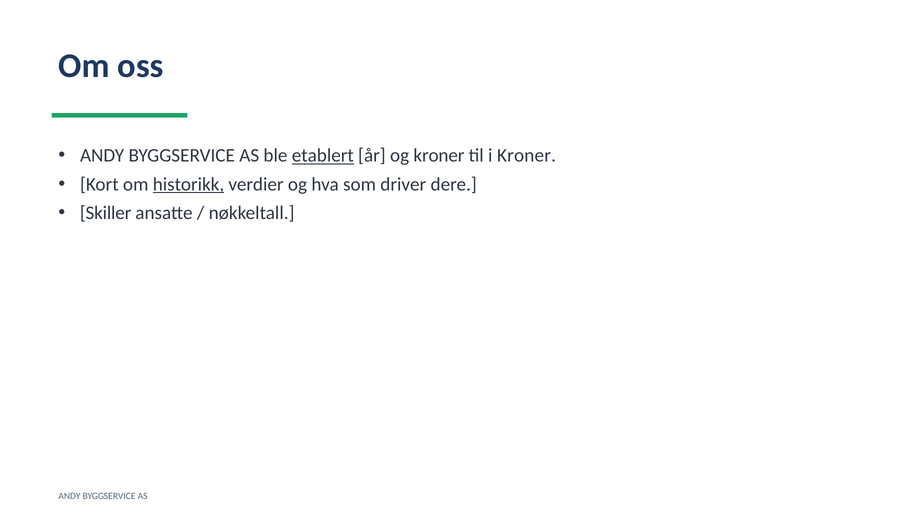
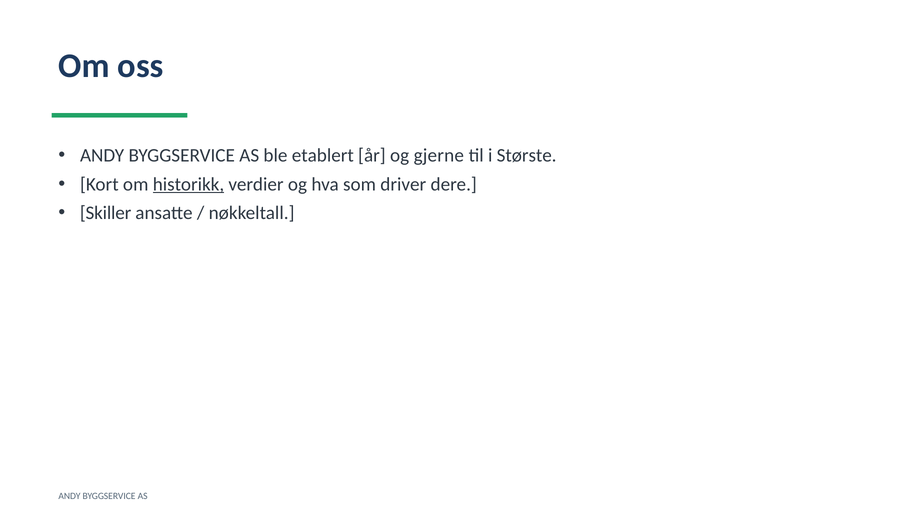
etablert underline: present -> none
og kroner: kroner -> gjerne
i Kroner: Kroner -> Største
